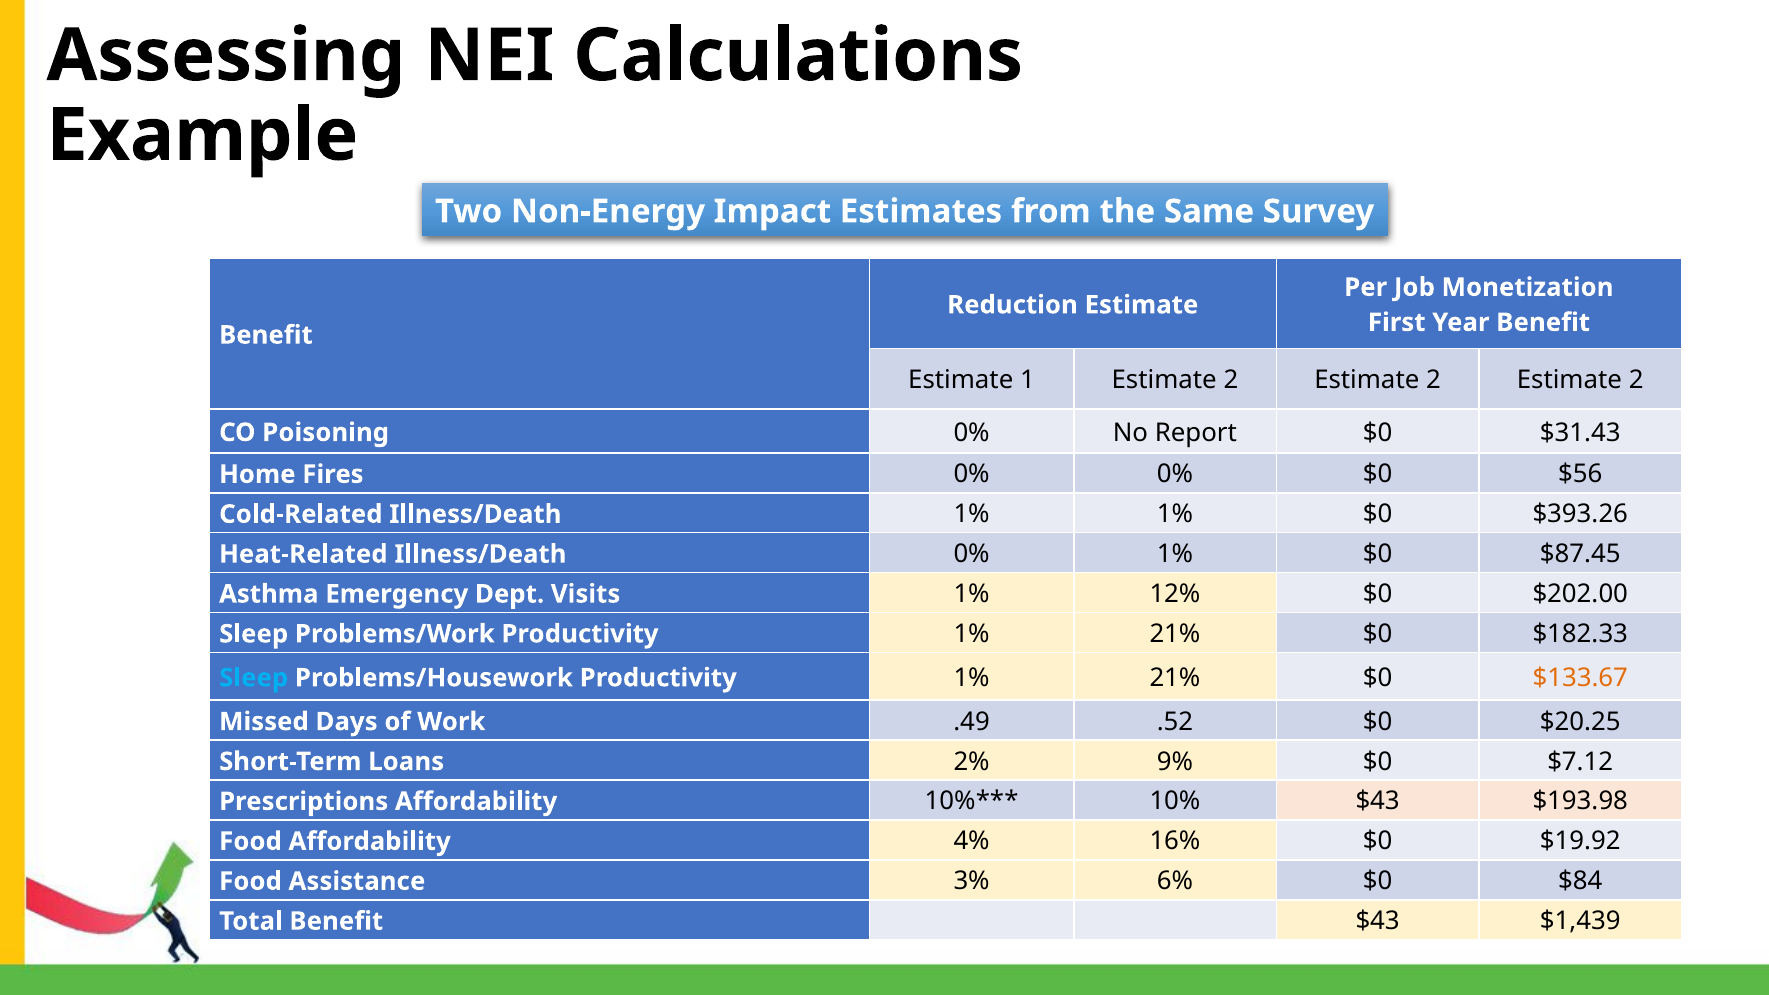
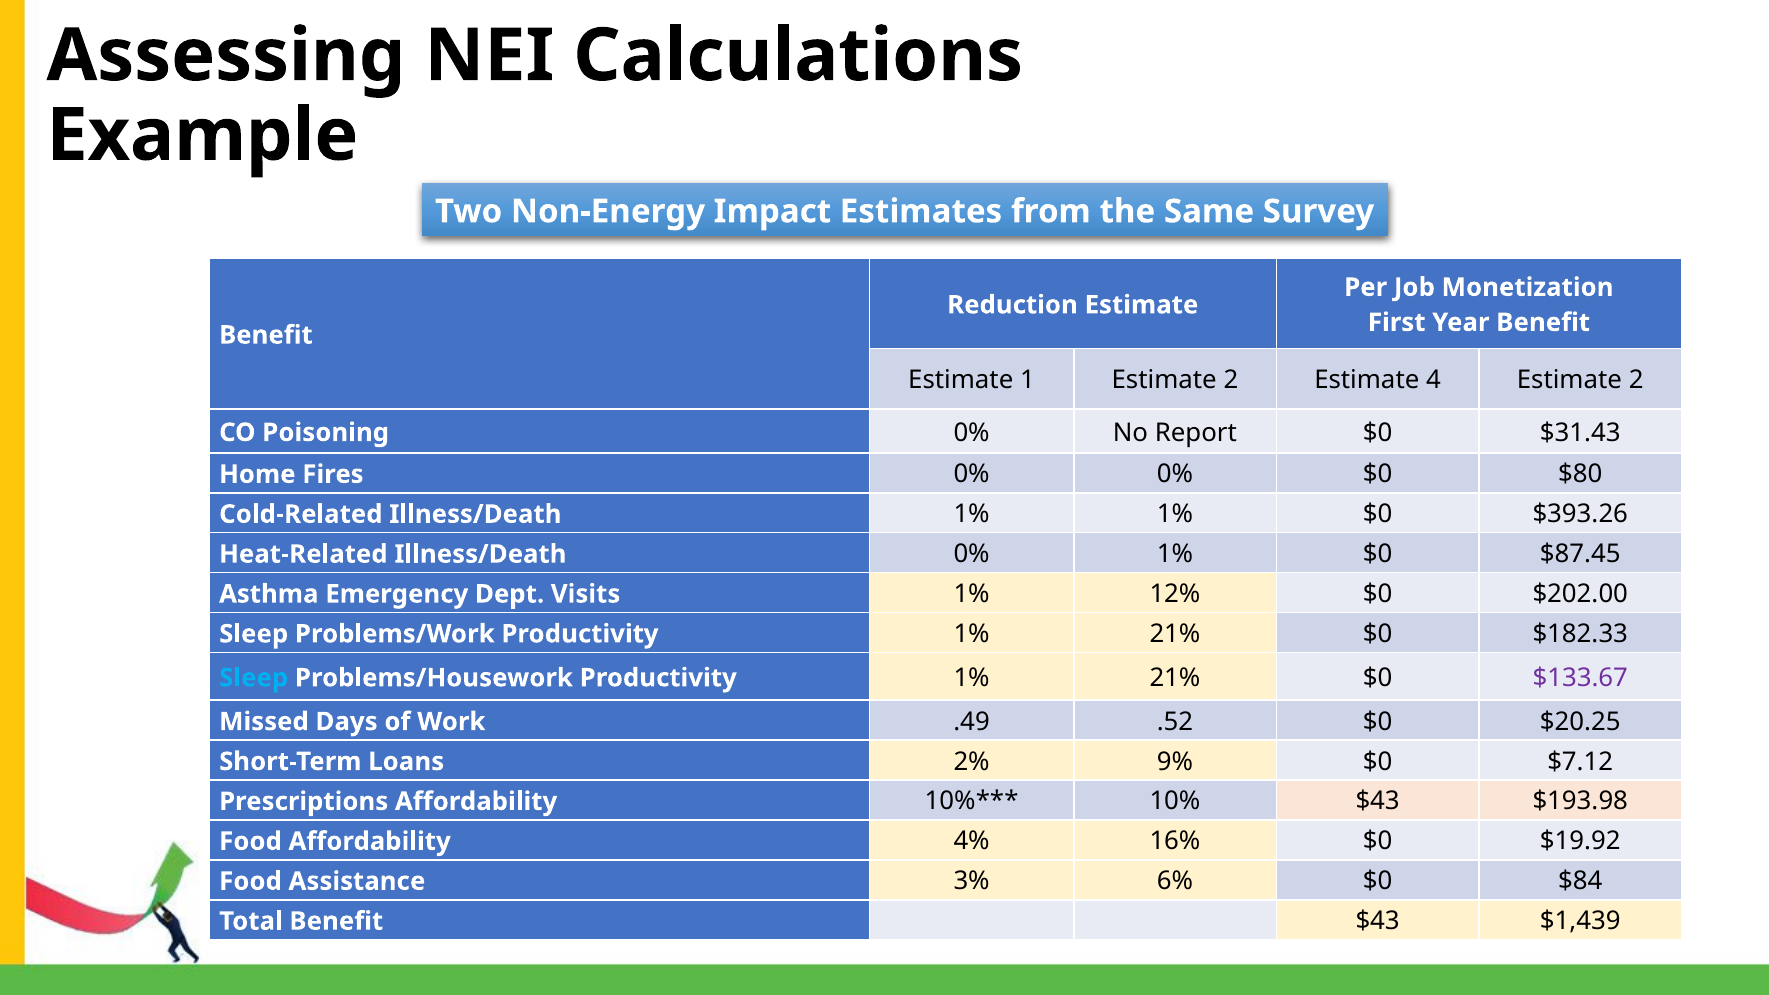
2 at (1434, 380): 2 -> 4
$56: $56 -> $80
$133.67 colour: orange -> purple
